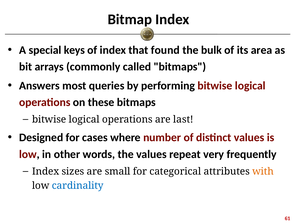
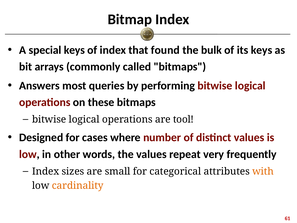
its area: area -> keys
last: last -> tool
cardinality colour: blue -> orange
